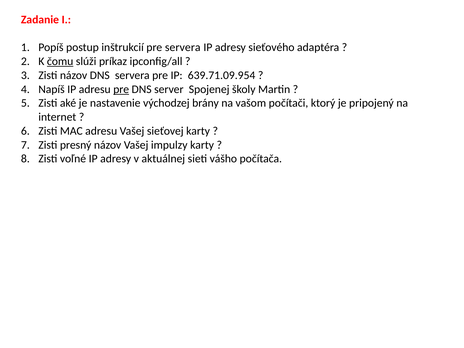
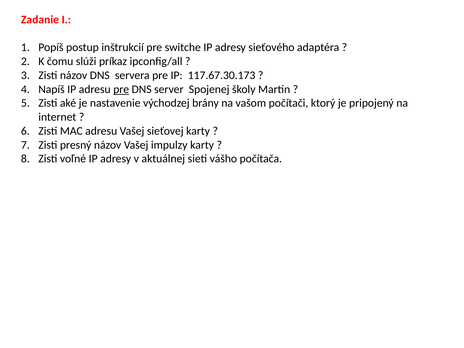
pre servera: servera -> switche
čomu underline: present -> none
639.71.09.954: 639.71.09.954 -> 117.67.30.173
